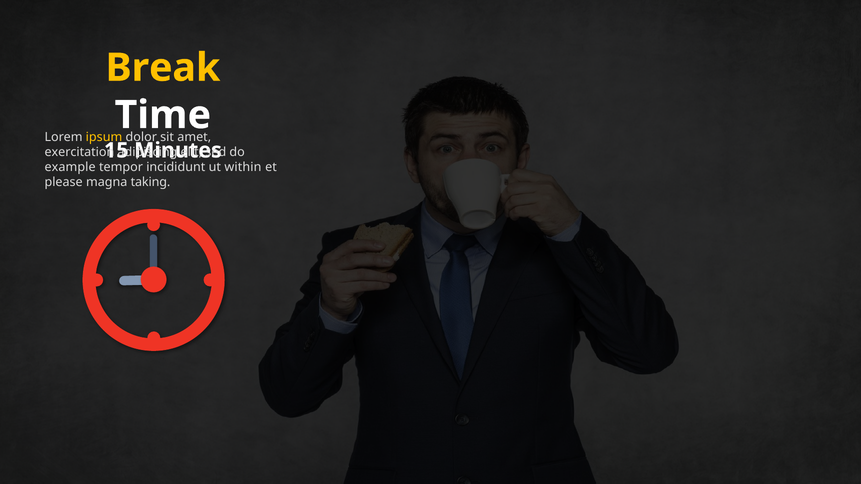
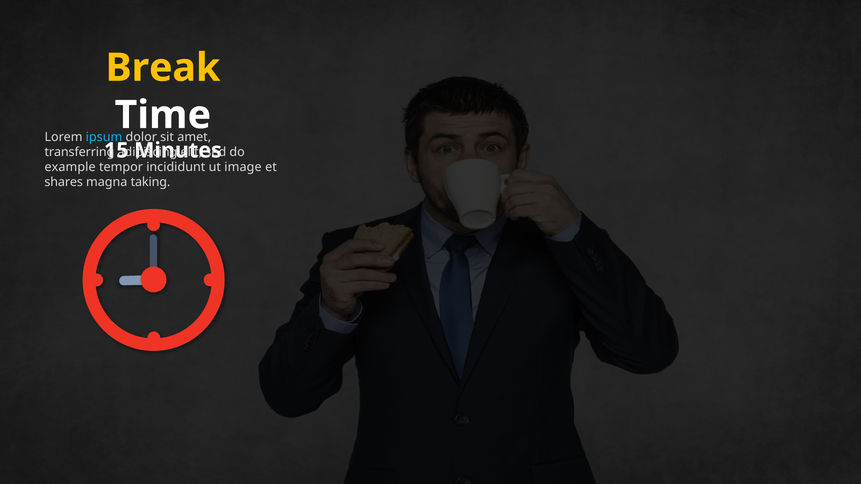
ipsum colour: yellow -> light blue
exercitation: exercitation -> transferring
within: within -> image
please: please -> shares
